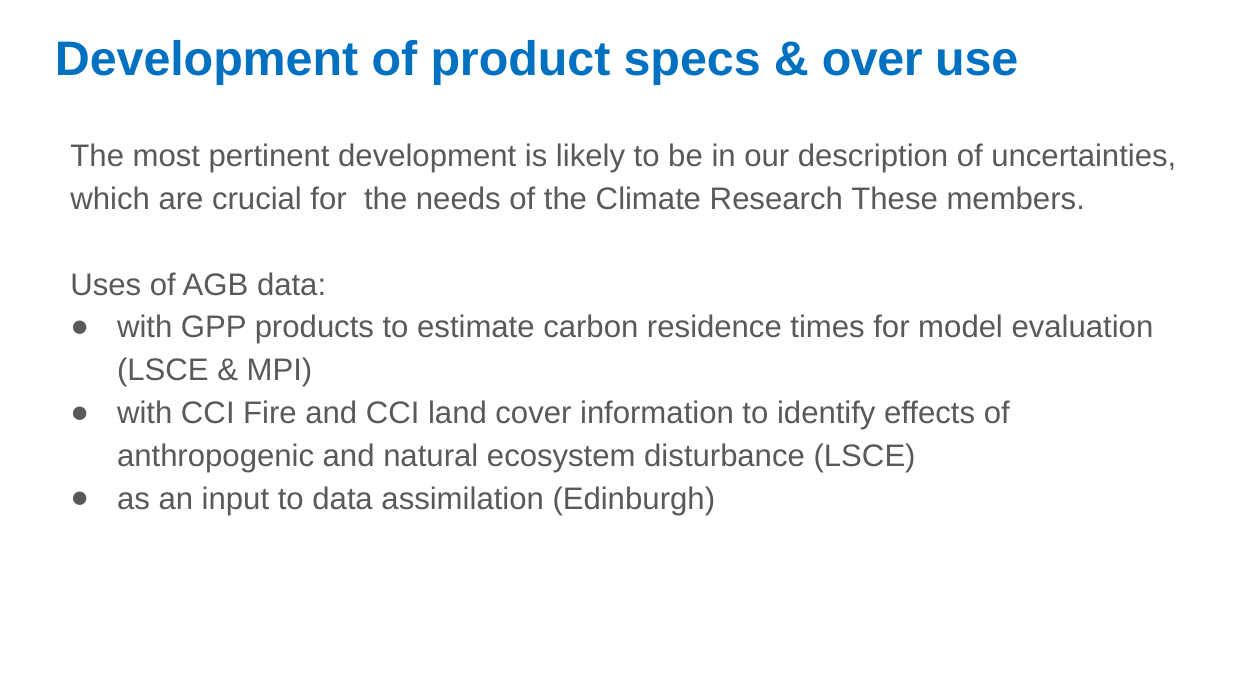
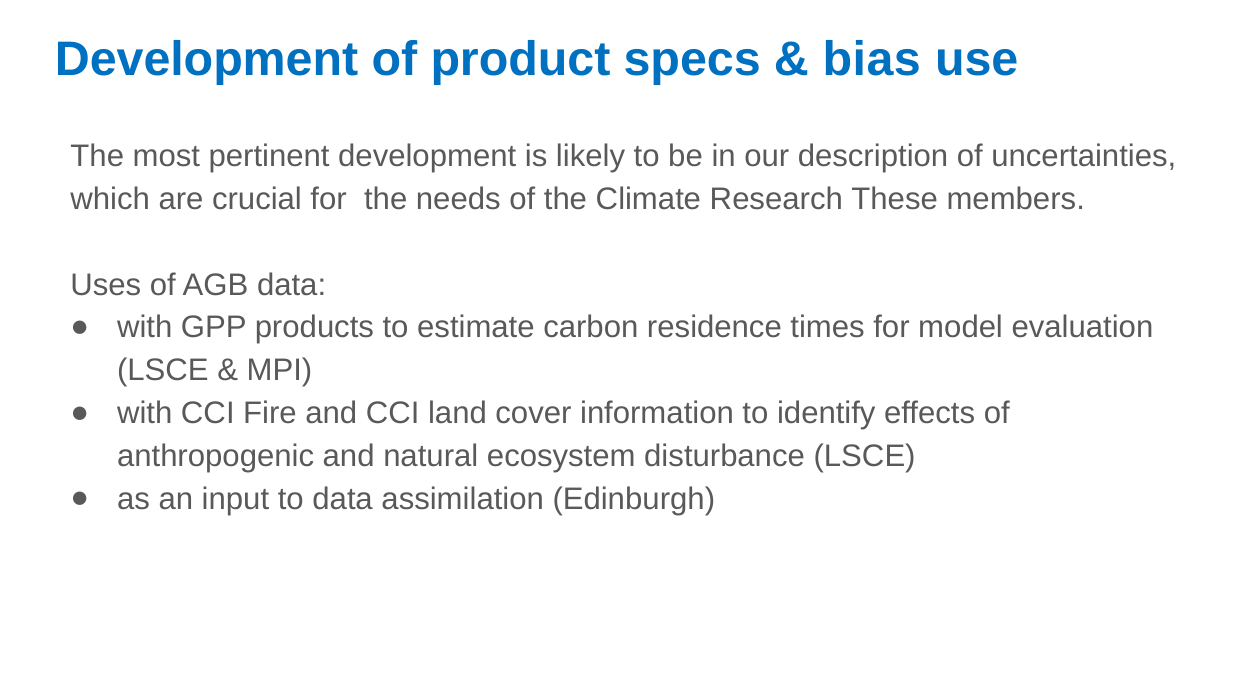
over: over -> bias
